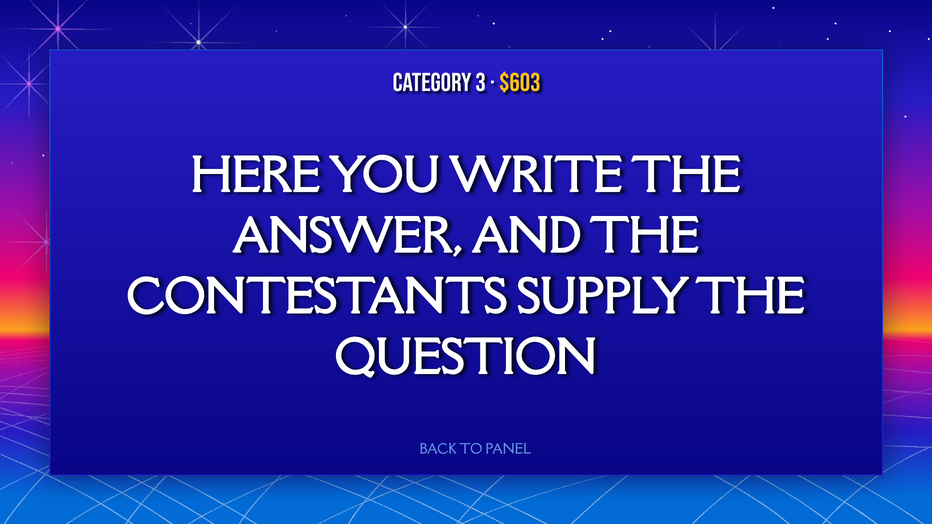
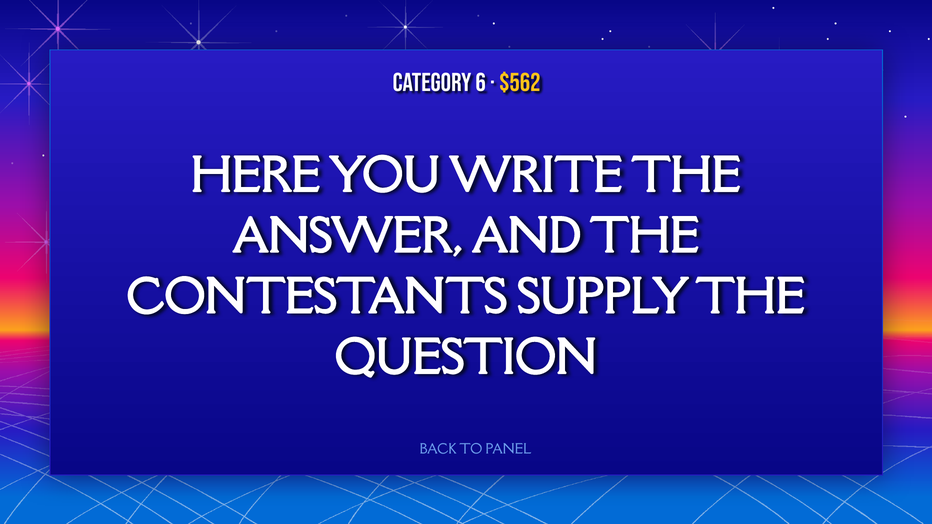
3: 3 -> 6
$603: $603 -> $562
